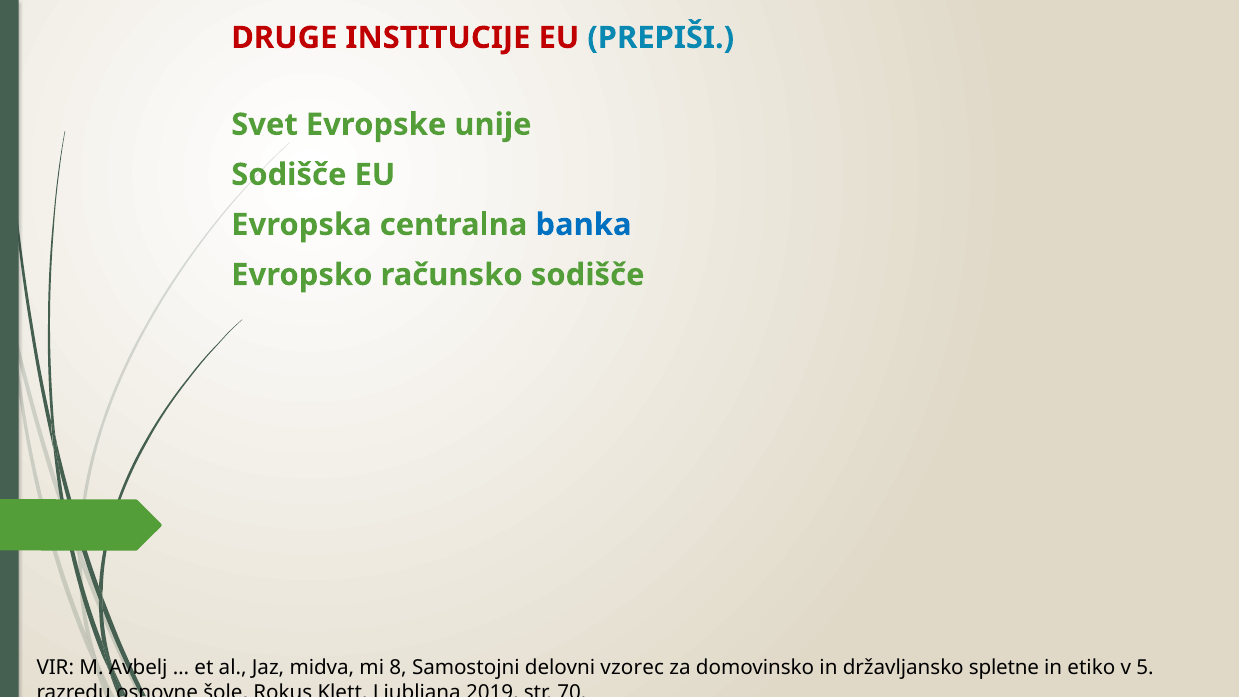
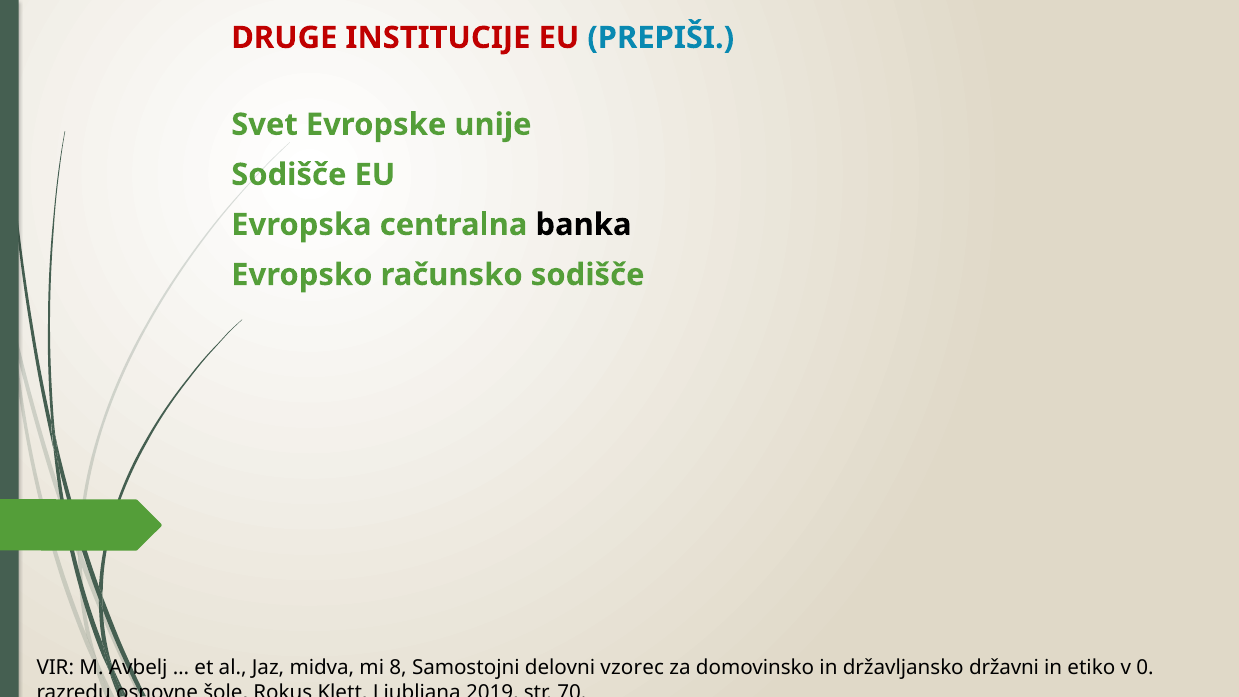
banka colour: blue -> black
spletne: spletne -> državni
5: 5 -> 0
